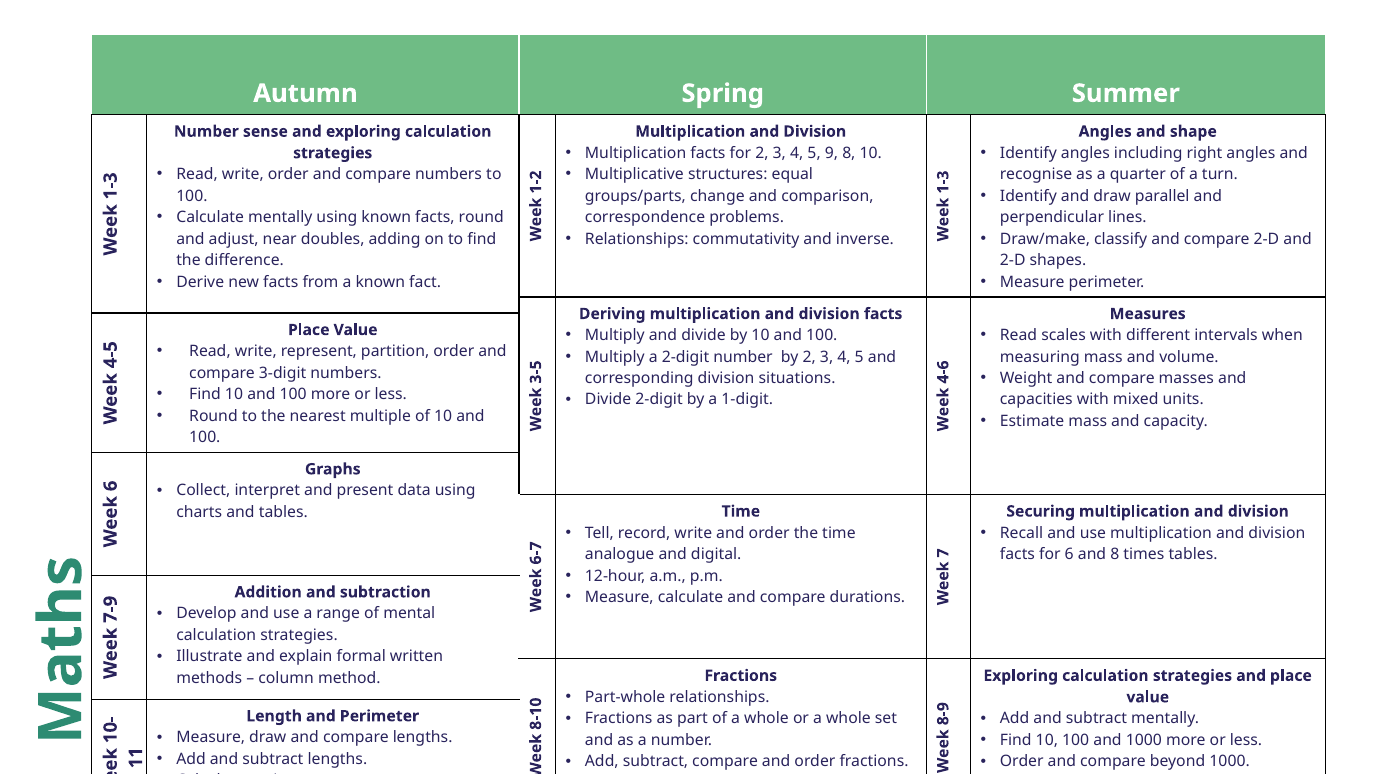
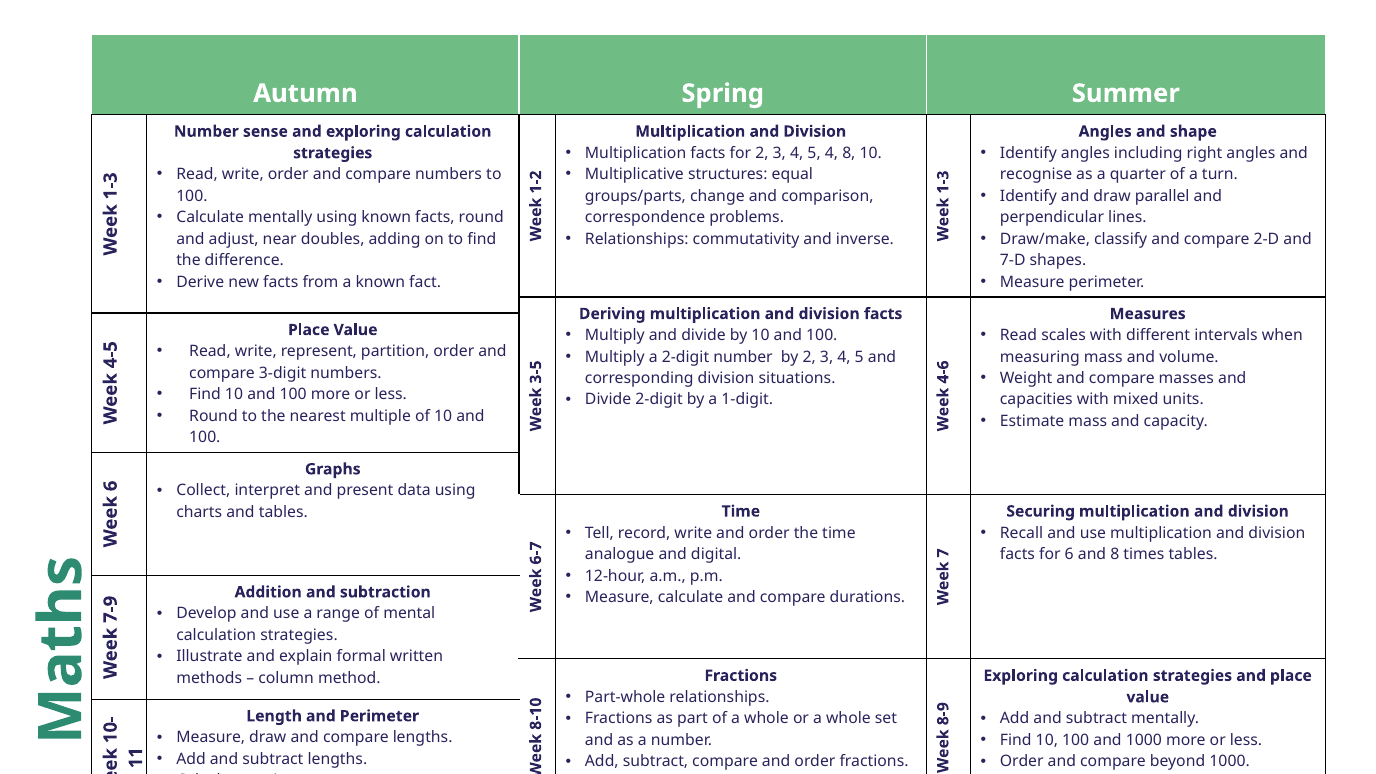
5 9: 9 -> 4
2-D at (1013, 260): 2-D -> 7-D
